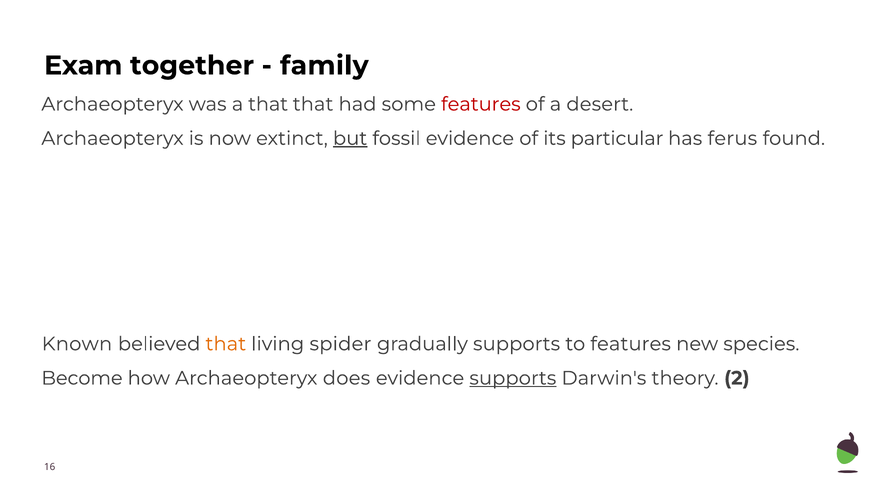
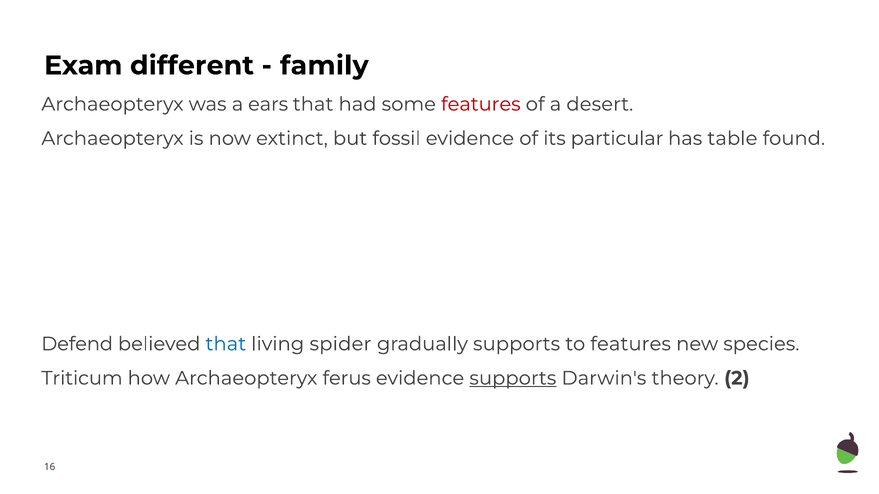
together: together -> different
a that: that -> ears
but underline: present -> none
ferus: ferus -> table
Known: Known -> Defend
that at (226, 344) colour: orange -> blue
Become: Become -> Triticum
does: does -> ferus
